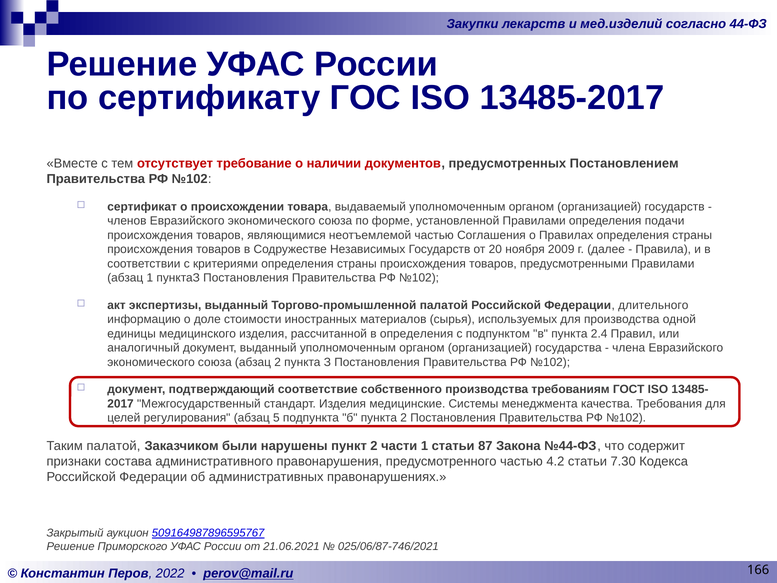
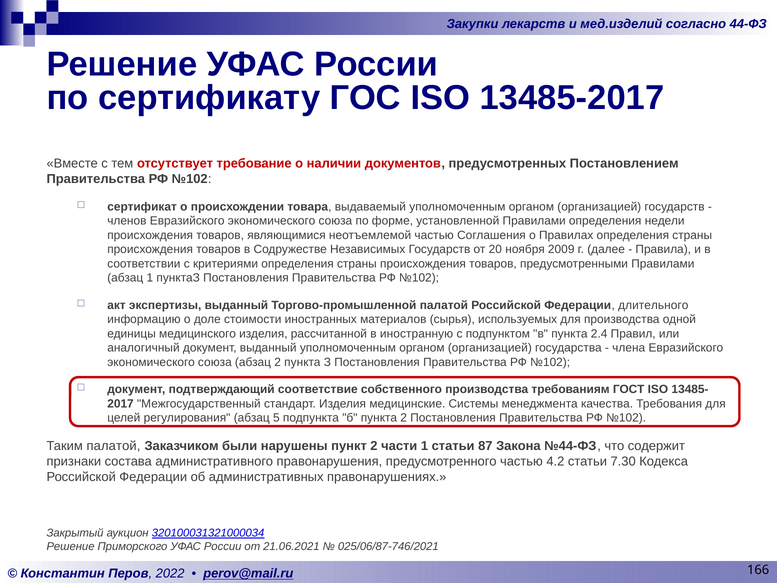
подачи: подачи -> недели
в определения: определения -> иностранную
509164987896595767: 509164987896595767 -> 320100031321000034
